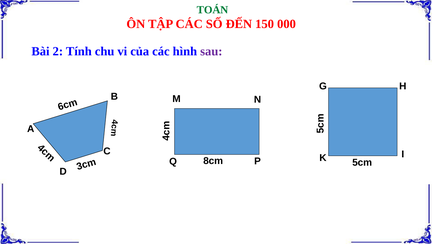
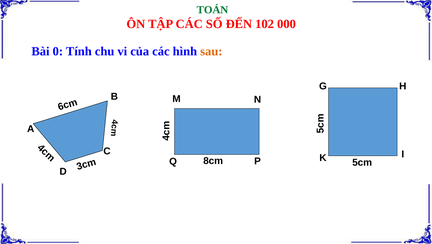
150: 150 -> 102
2: 2 -> 0
sau colour: purple -> orange
